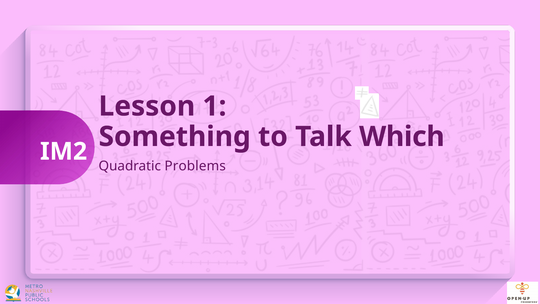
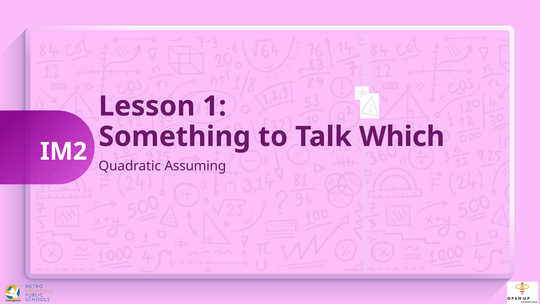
Problems: Problems -> Assuming
